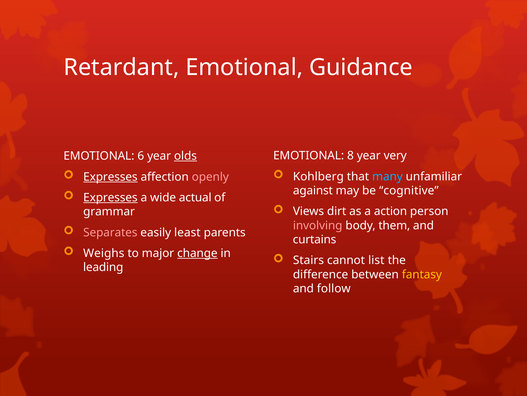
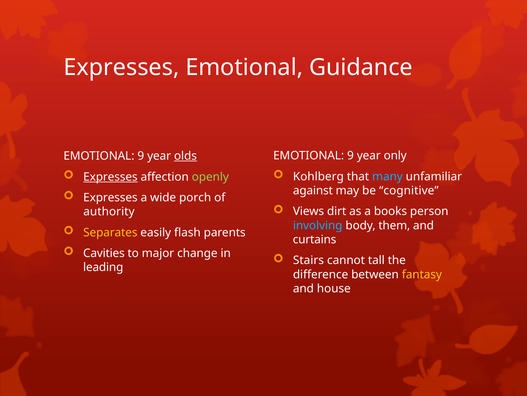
Retardant at (121, 67): Retardant -> Expresses
8 at (350, 155): 8 -> 9
very: very -> only
6 at (141, 156): 6 -> 9
openly colour: pink -> light green
Expresses at (110, 197) underline: present -> none
actual: actual -> porch
action: action -> books
grammar: grammar -> authority
involving colour: pink -> light blue
Separates colour: pink -> yellow
least: least -> flash
Weighs: Weighs -> Cavities
change underline: present -> none
list: list -> tall
follow: follow -> house
